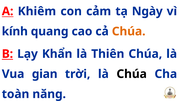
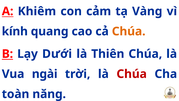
Ngày: Ngày -> Vàng
Khẩn: Khẩn -> Dưới
gian: gian -> ngài
Chúa at (132, 74) colour: black -> red
